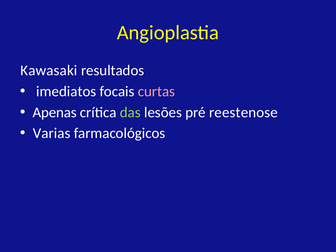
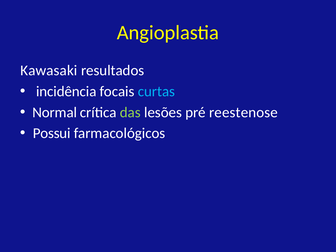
imediatos: imediatos -> incidência
curtas colour: pink -> light blue
Apenas: Apenas -> Normal
Varias: Varias -> Possui
